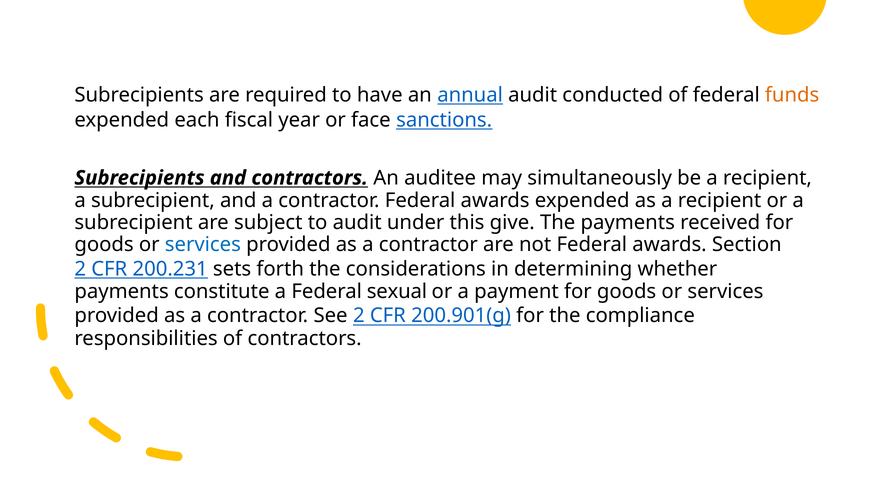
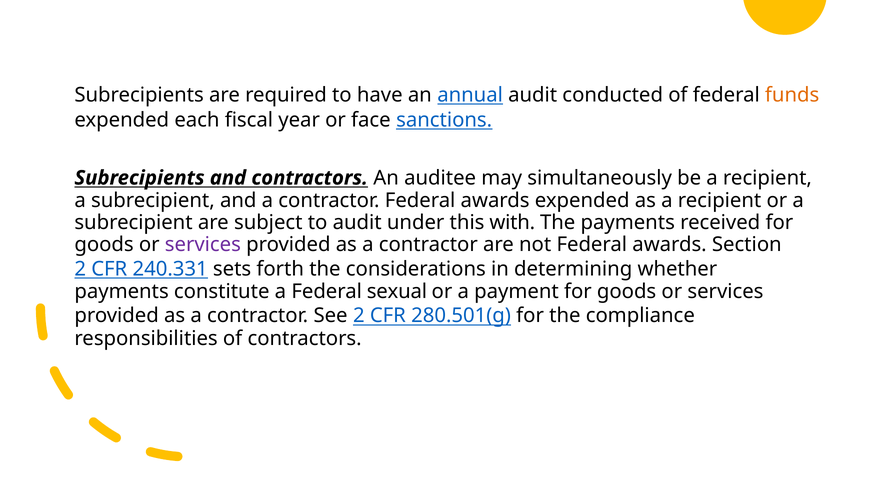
give: give -> with
services at (203, 244) colour: blue -> purple
200.231: 200.231 -> 240.331
200.901(g: 200.901(g -> 280.501(g
